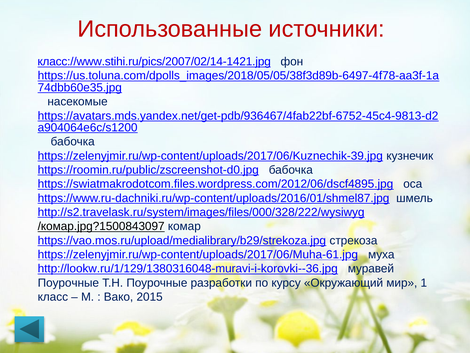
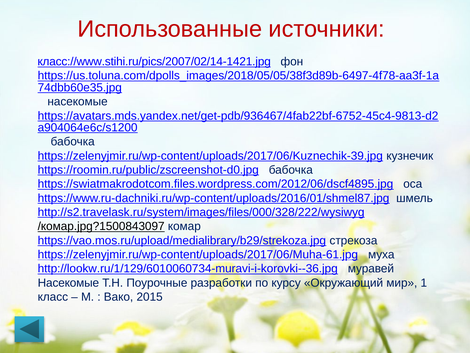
http://lookw.ru/1/129/1380316048-muravi-i-korovki--36.jpg: http://lookw.ru/1/129/1380316048-muravi-i-korovki--36.jpg -> http://lookw.ru/1/129/6010060734-muravi-i-korovki--36.jpg
Поурочные at (68, 282): Поурочные -> Насекомые
